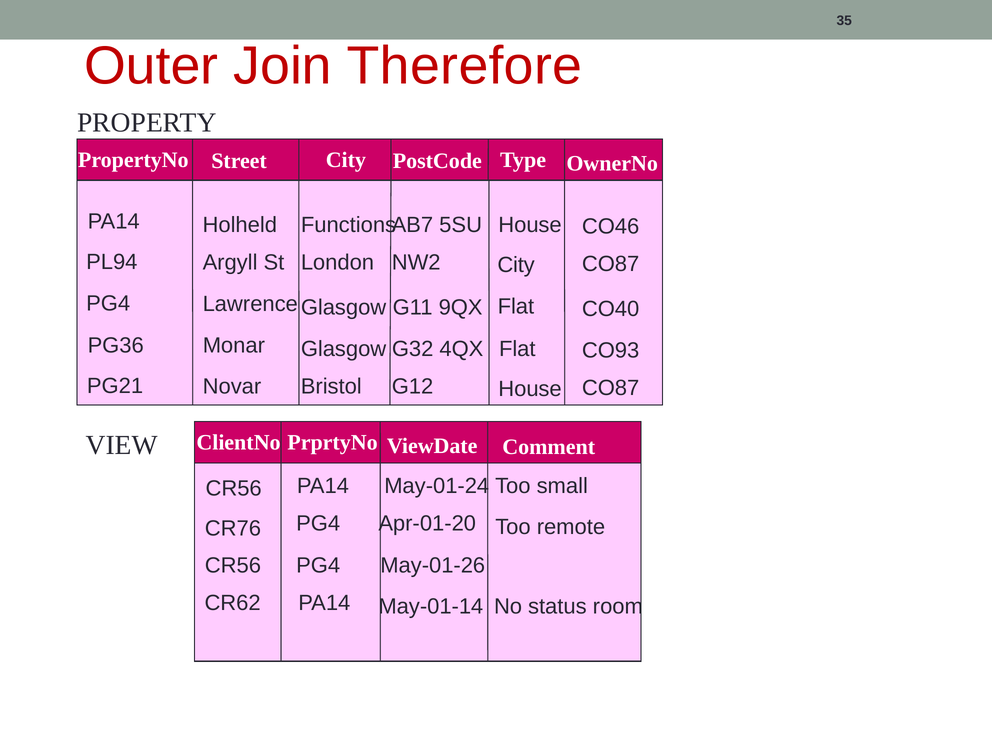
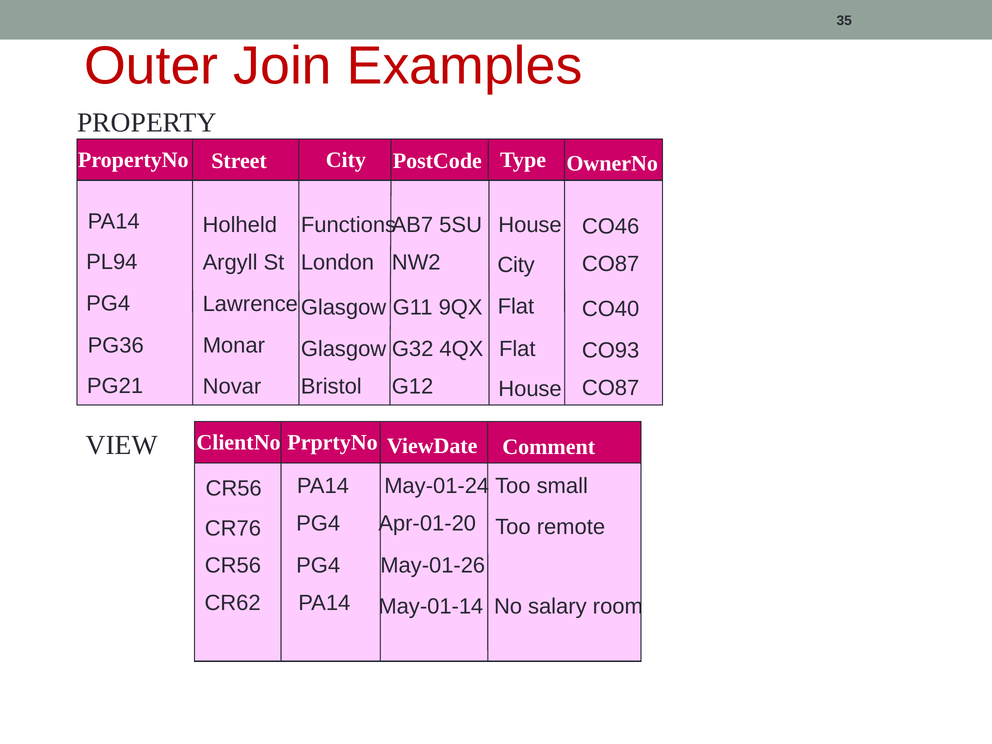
Therefore: Therefore -> Examples
status: status -> salary
